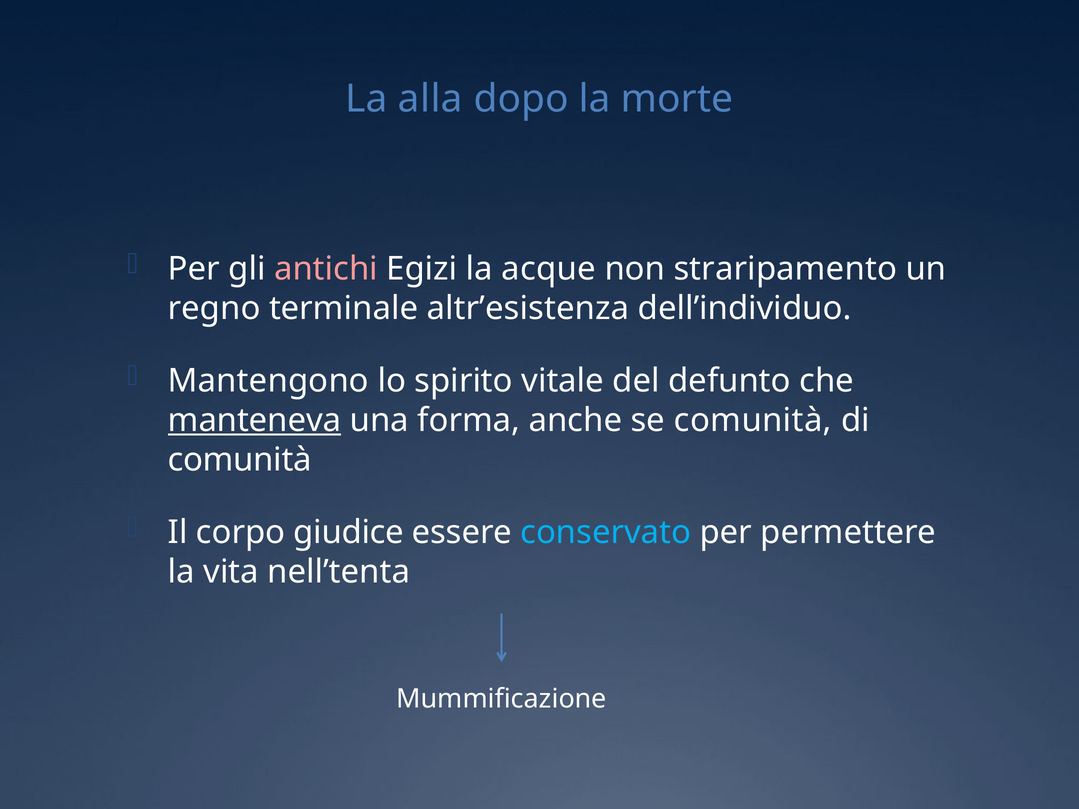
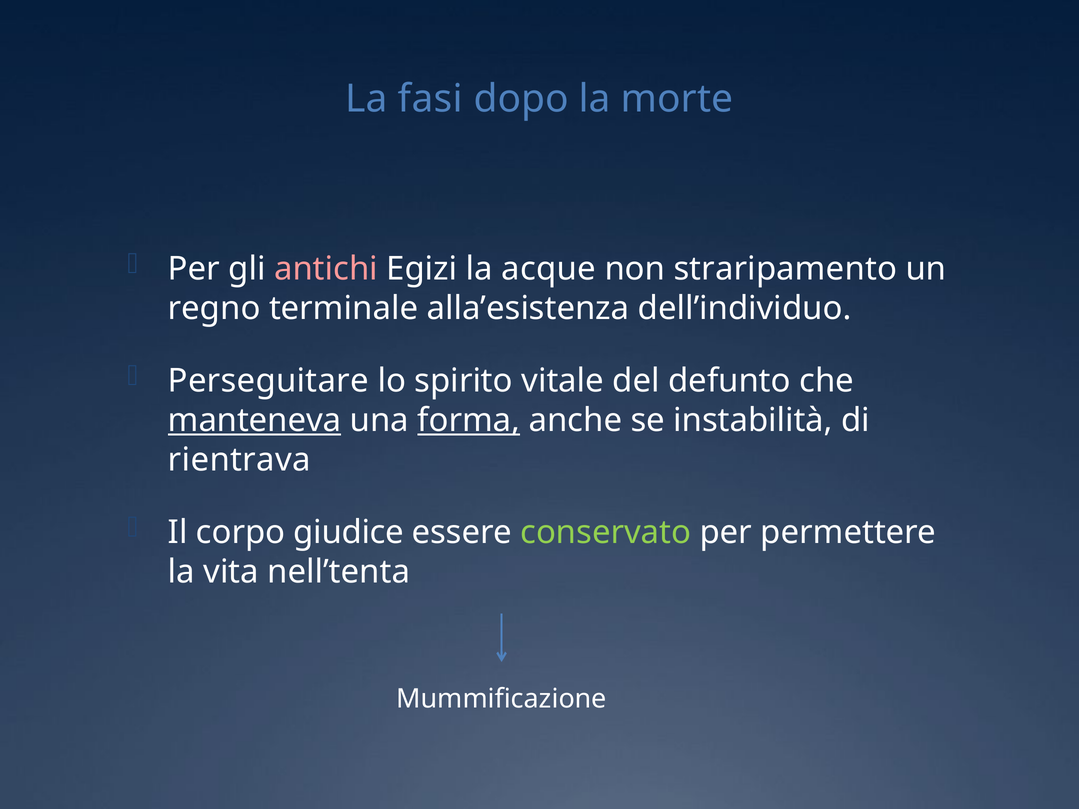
alla: alla -> fasi
altr’esistenza: altr’esistenza -> alla’esistenza
Mantengono: Mantengono -> Perseguitare
forma underline: none -> present
se comunità: comunità -> instabilità
comunità at (240, 460): comunità -> rientrava
conservato colour: light blue -> light green
